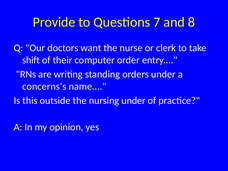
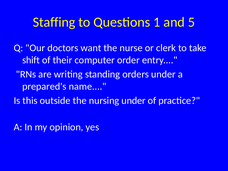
Provide: Provide -> Staffing
7: 7 -> 1
8: 8 -> 5
concerns's: concerns's -> prepared's
